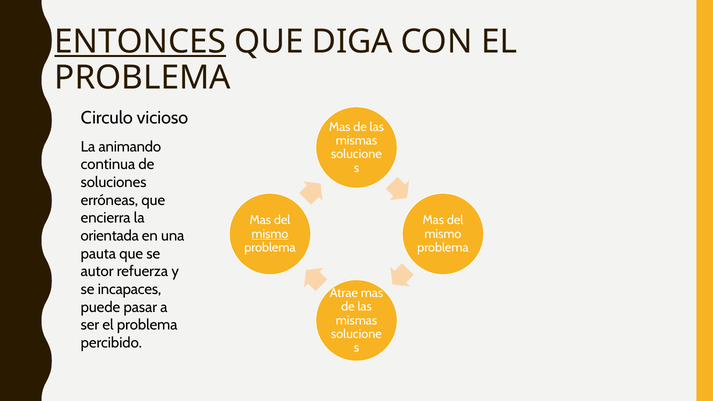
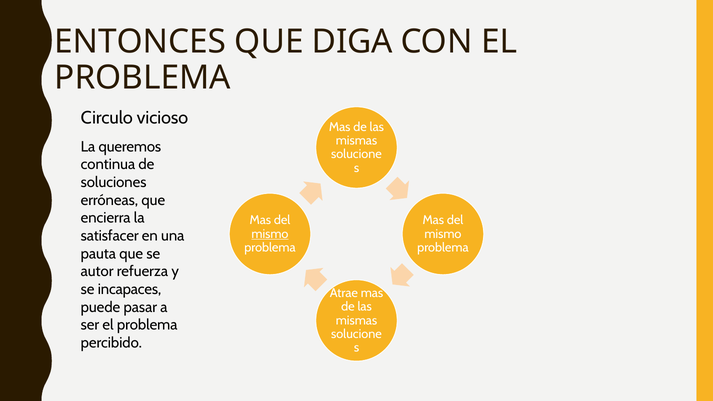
ENTONCES underline: present -> none
animando: animando -> queremos
orientada: orientada -> satisfacer
